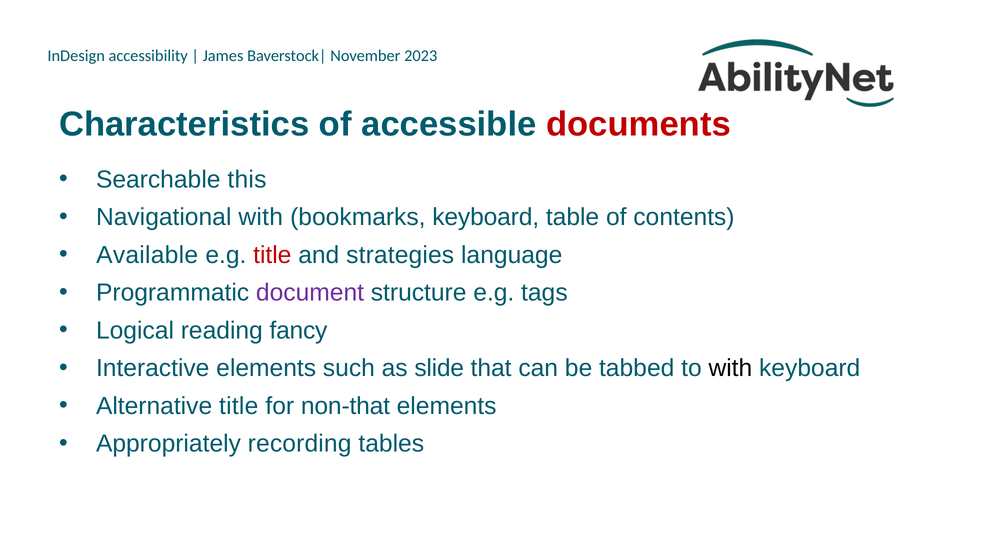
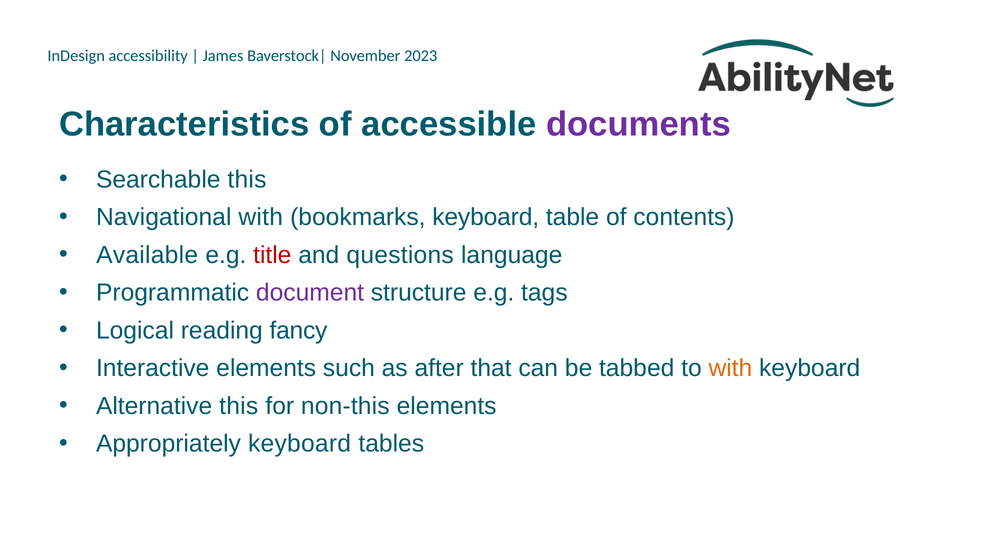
documents colour: red -> purple
strategies: strategies -> questions
slide: slide -> after
with at (730, 368) colour: black -> orange
Alternative title: title -> this
non-that: non-that -> non-this
Appropriately recording: recording -> keyboard
